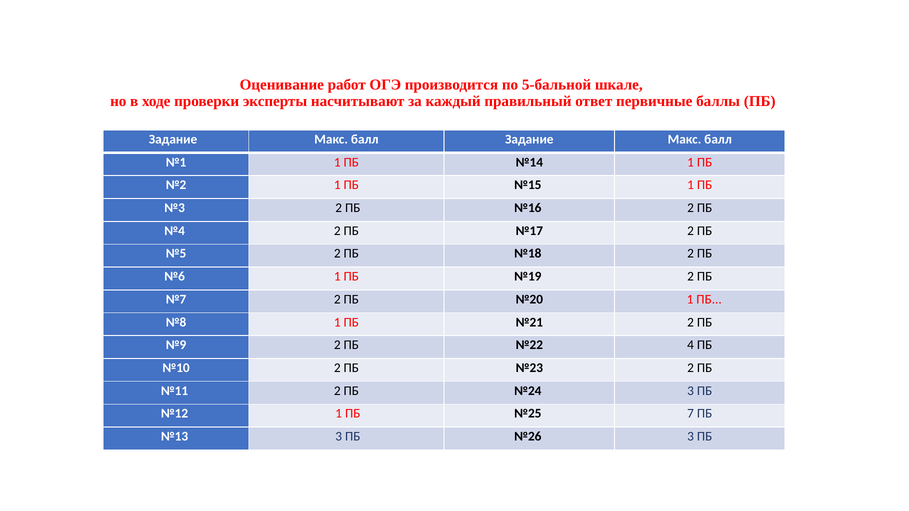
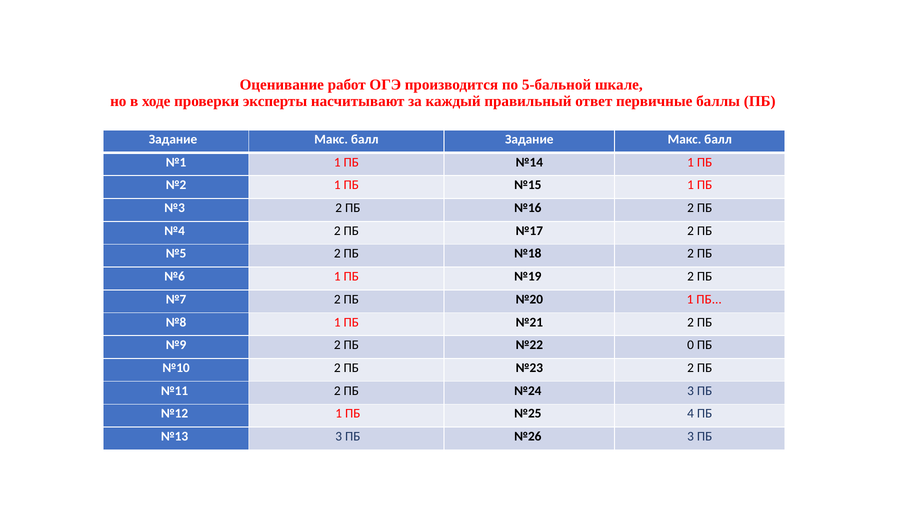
4: 4 -> 0
7: 7 -> 4
